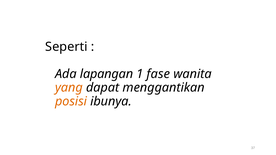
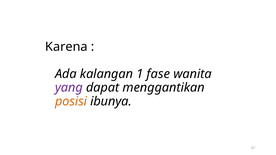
Seperti: Seperti -> Karena
lapangan: lapangan -> kalangan
yang colour: orange -> purple
